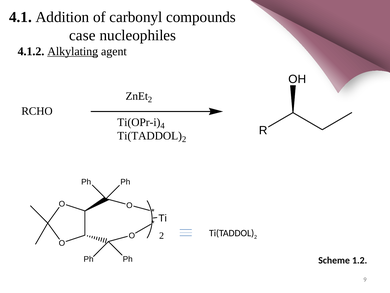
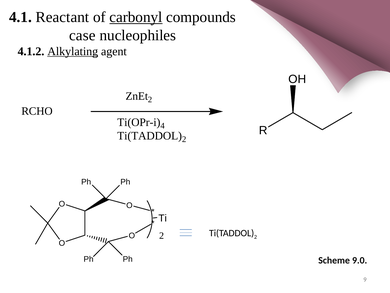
Addition: Addition -> Reactant
carbonyl underline: none -> present
1.2: 1.2 -> 9.0
